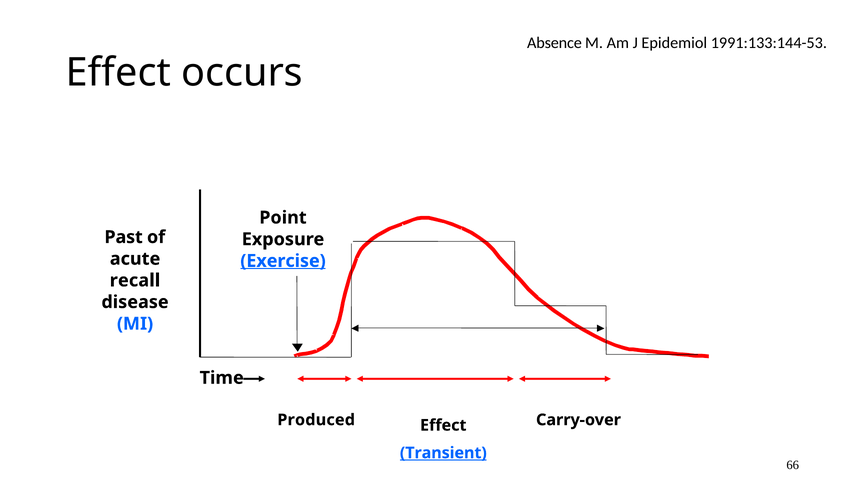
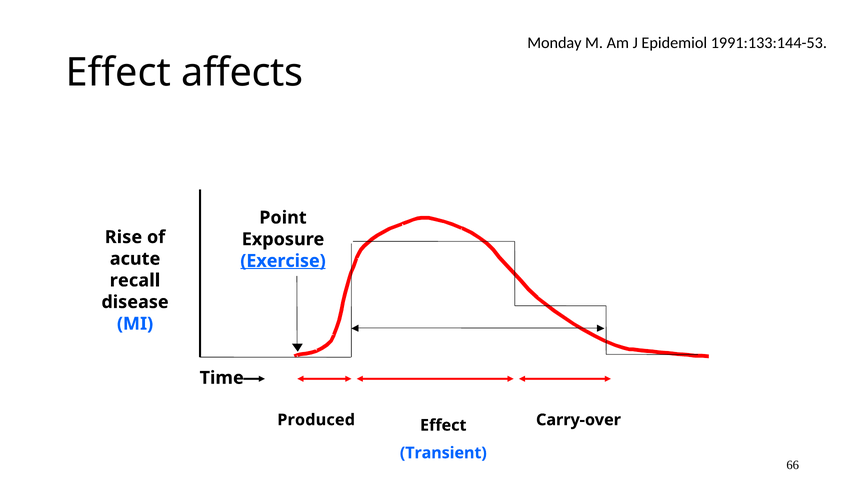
Absence: Absence -> Monday
occurs: occurs -> affects
Past: Past -> Rise
Transient underline: present -> none
